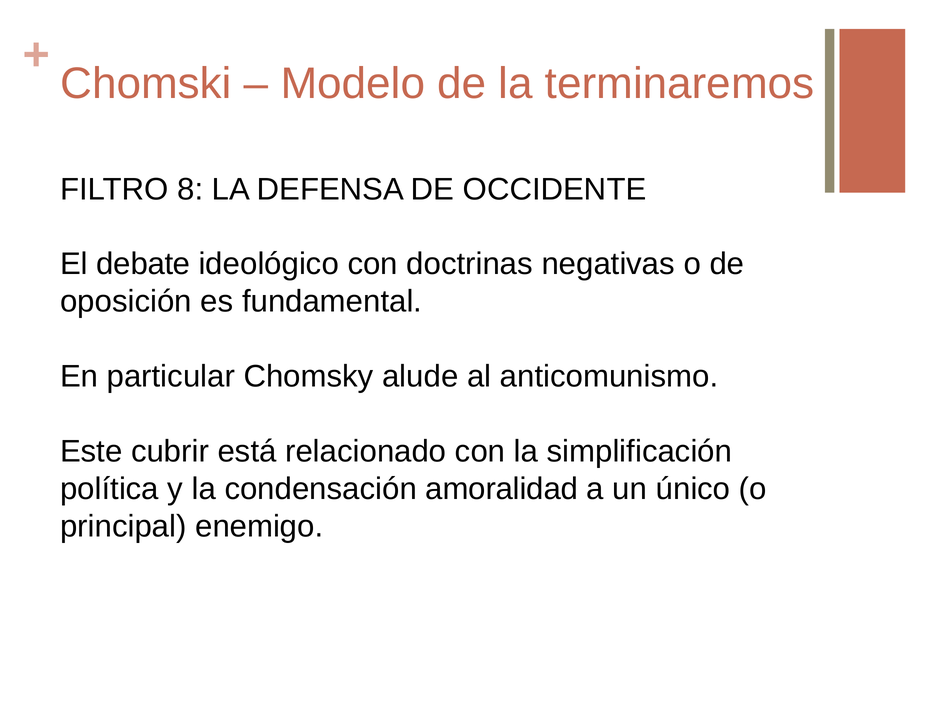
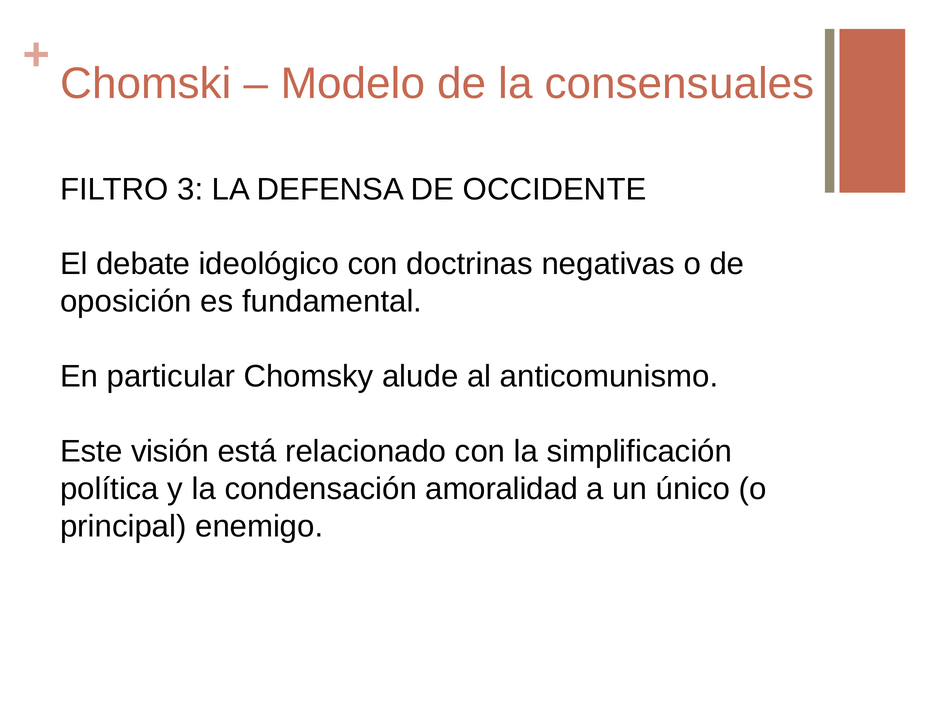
terminaremos: terminaremos -> consensuales
8: 8 -> 3
cubrir: cubrir -> visión
